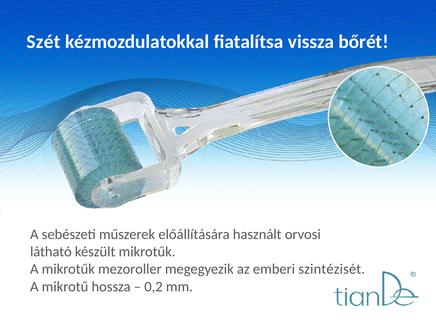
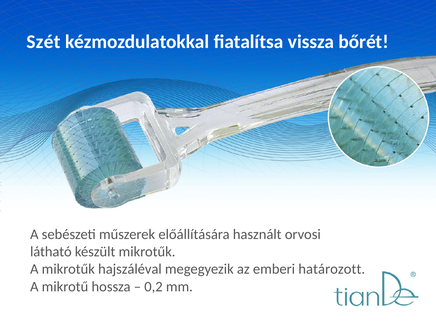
mezoroller: mezoroller -> hajszáléval
szintézisét: szintézisét -> határozott
